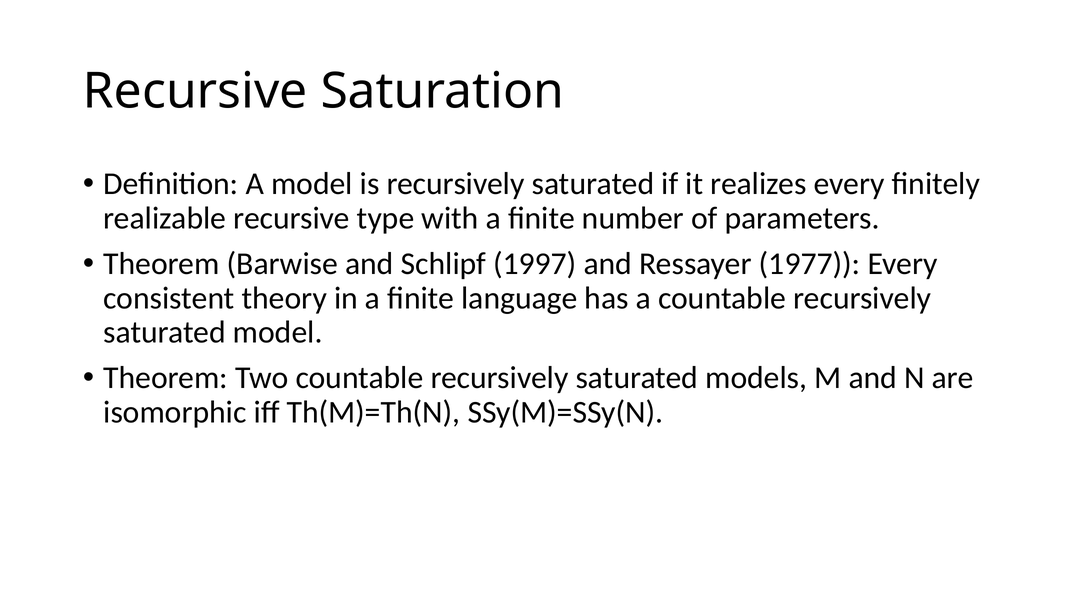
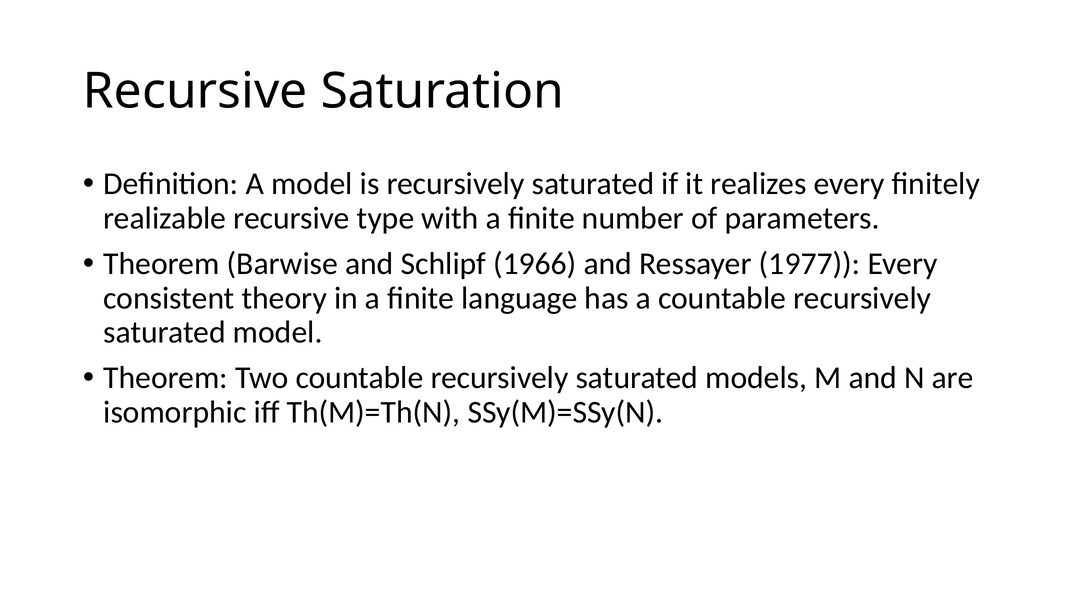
1997: 1997 -> 1966
